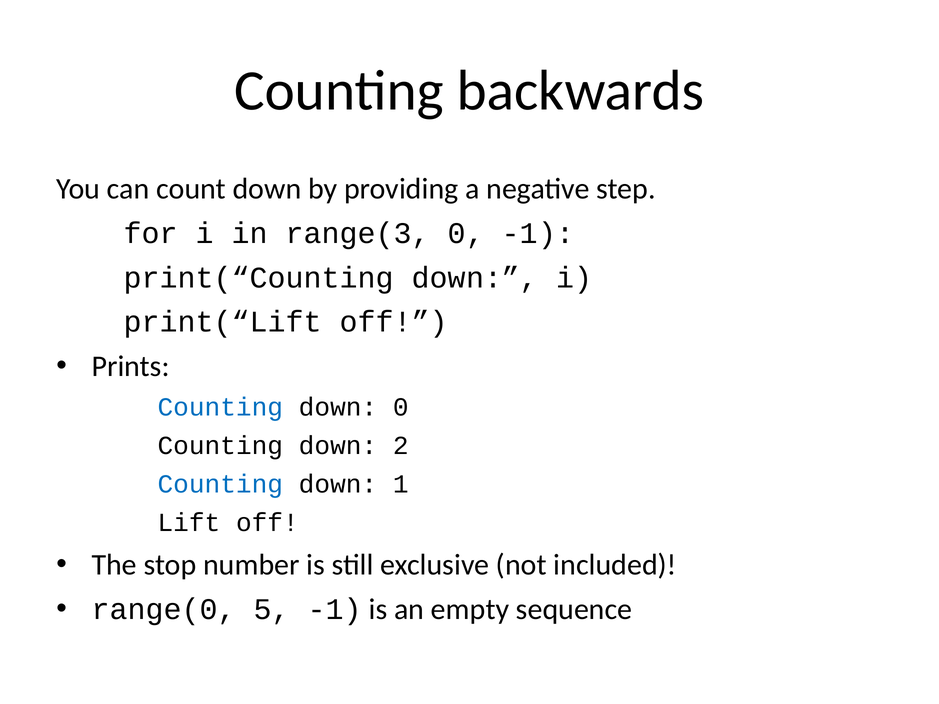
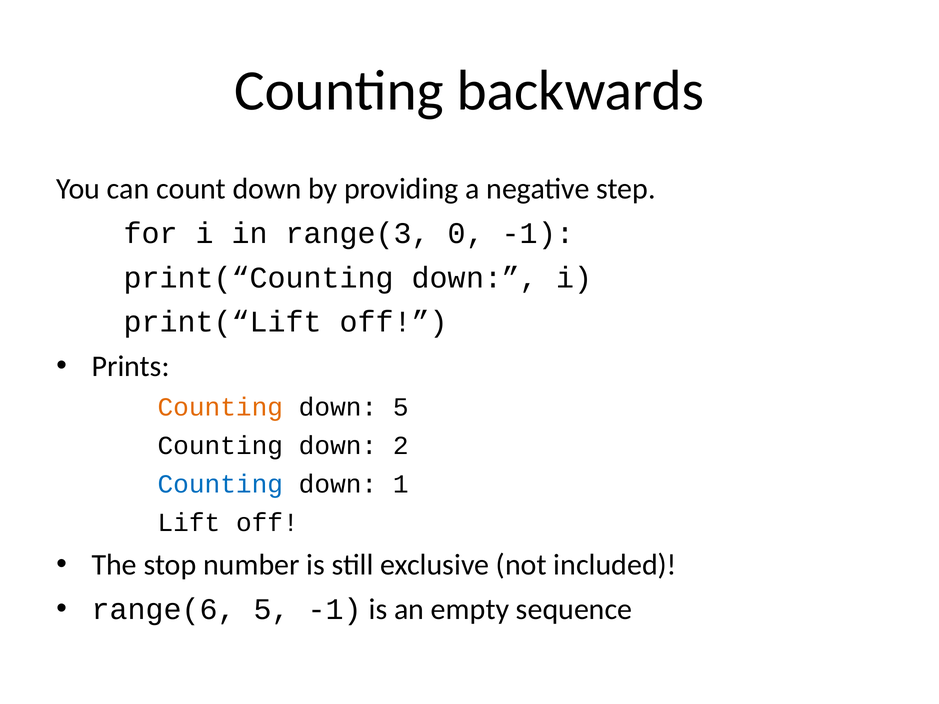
Counting at (220, 407) colour: blue -> orange
down 0: 0 -> 5
range(0: range(0 -> range(6
